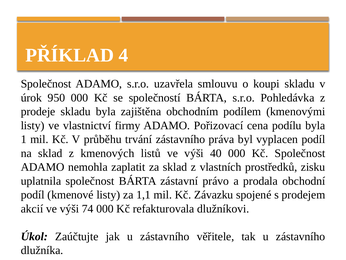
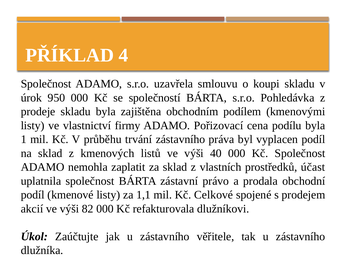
zisku: zisku -> účast
Závazku: Závazku -> Celkové
74: 74 -> 82
